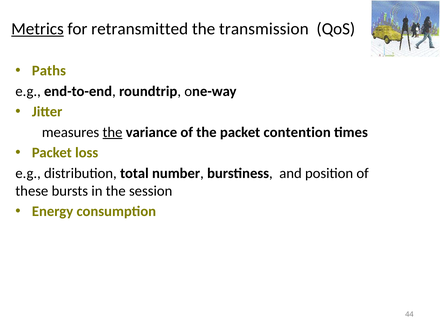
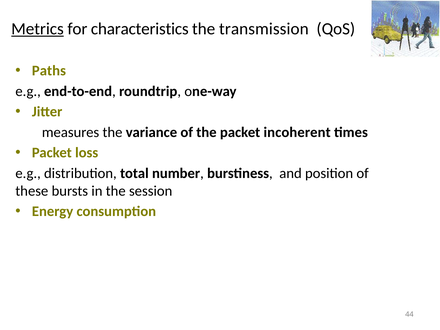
retransmitted: retransmitted -> characteristics
the at (113, 132) underline: present -> none
contention: contention -> incoherent
